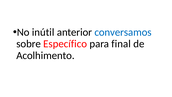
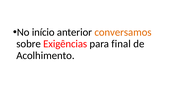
inútil: inútil -> início
conversamos colour: blue -> orange
Específico: Específico -> Exigências
